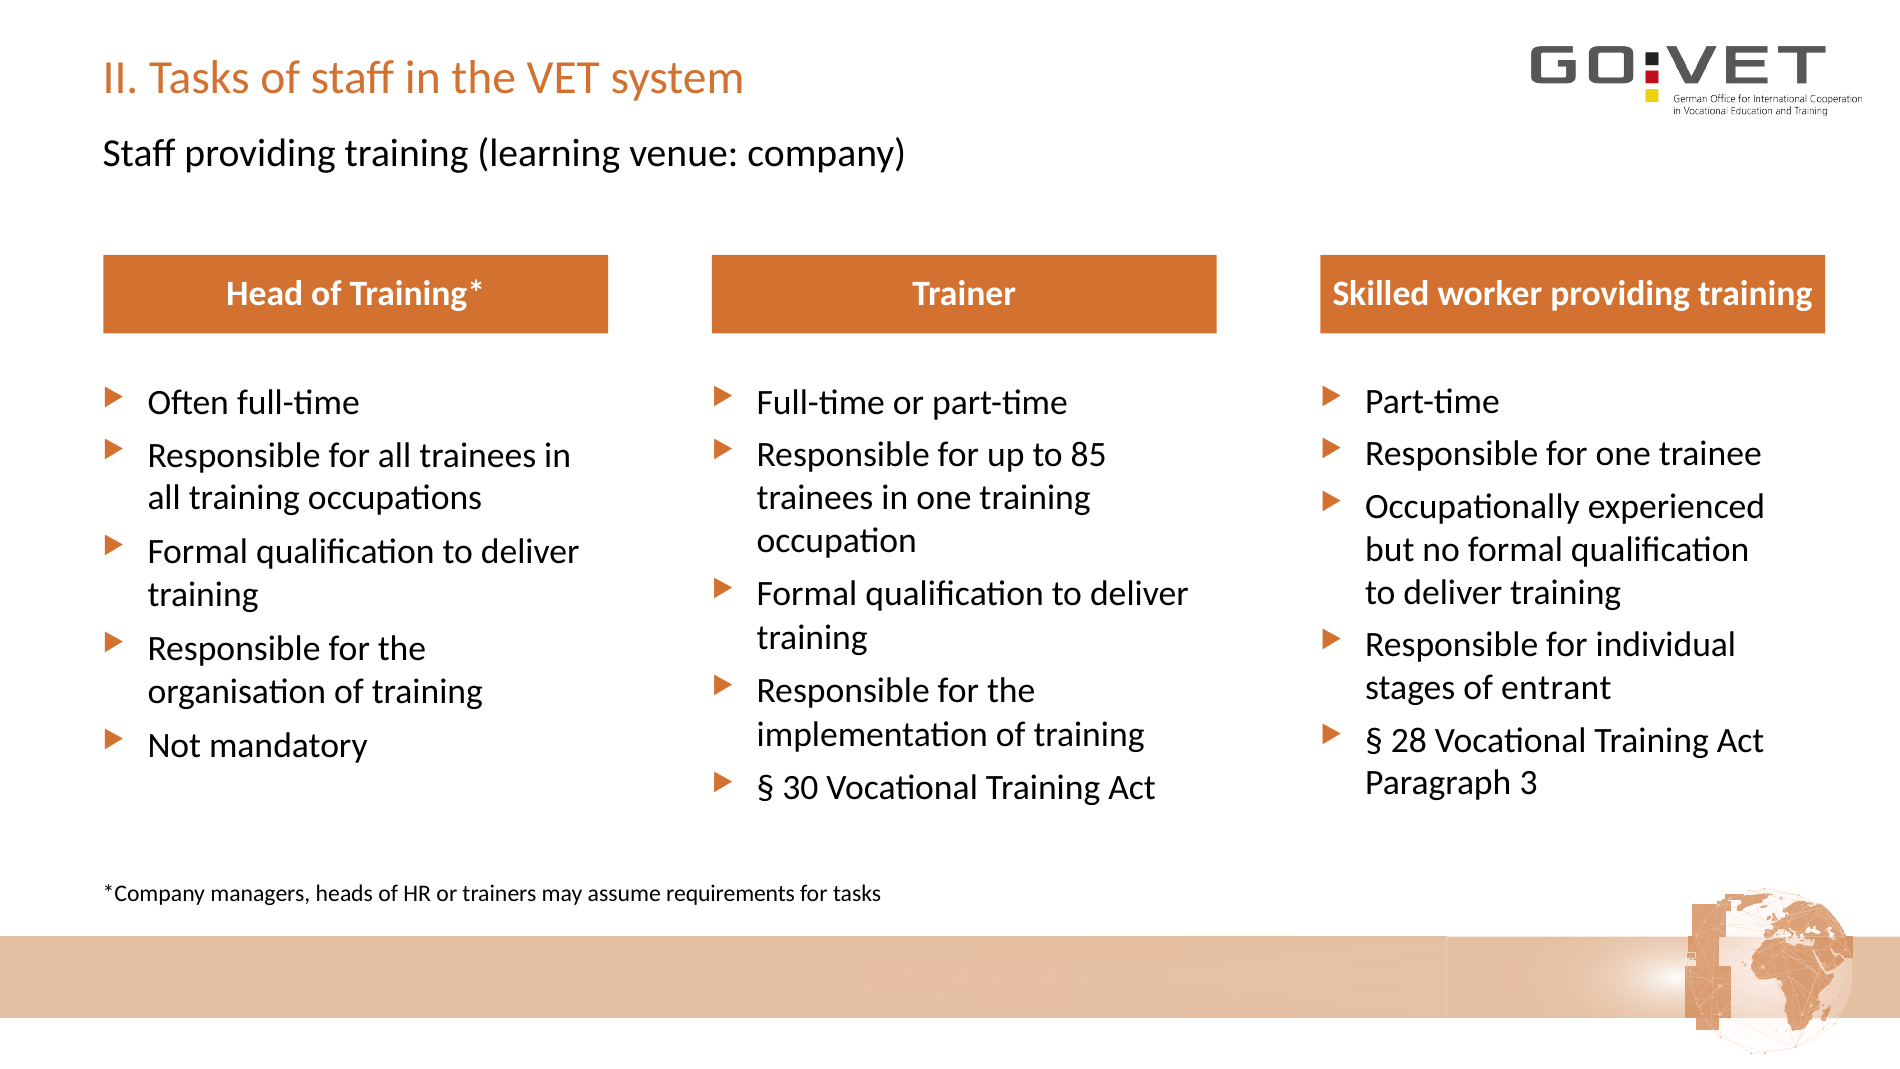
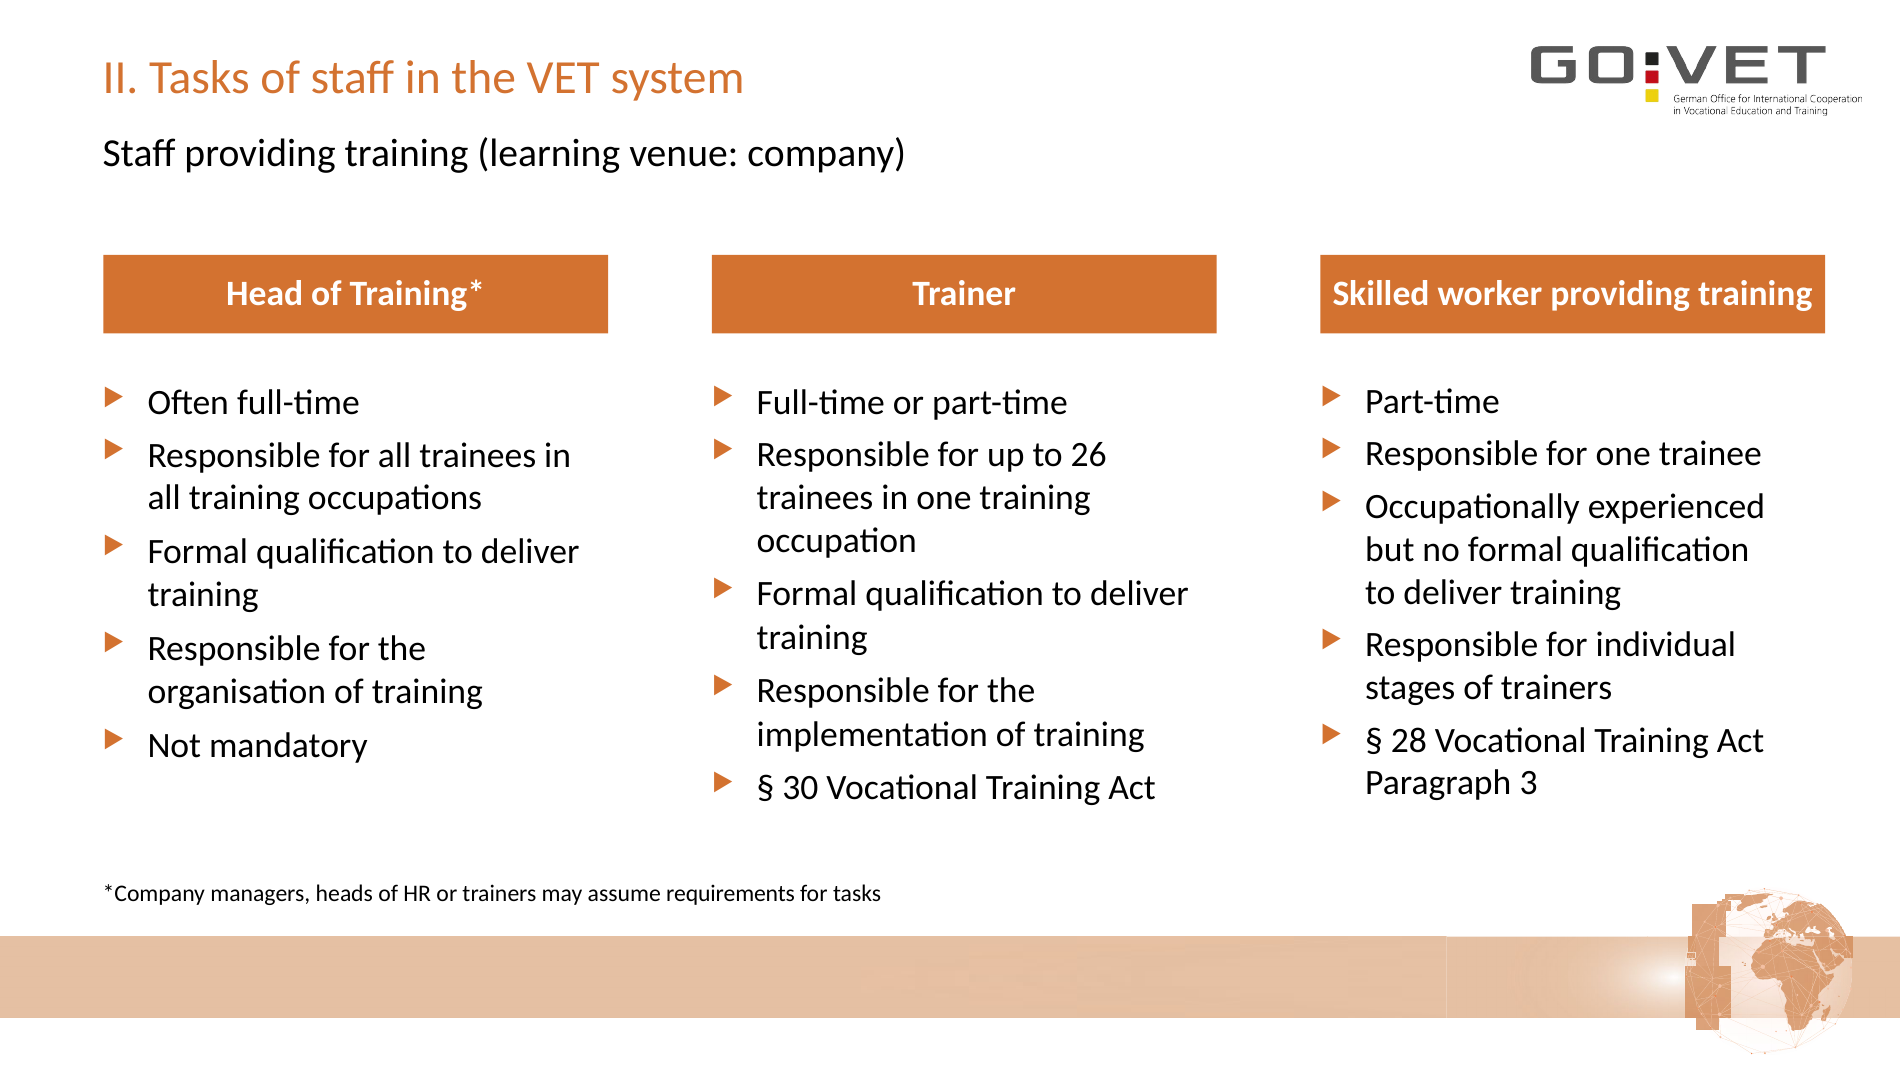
85: 85 -> 26
of entrant: entrant -> trainers
